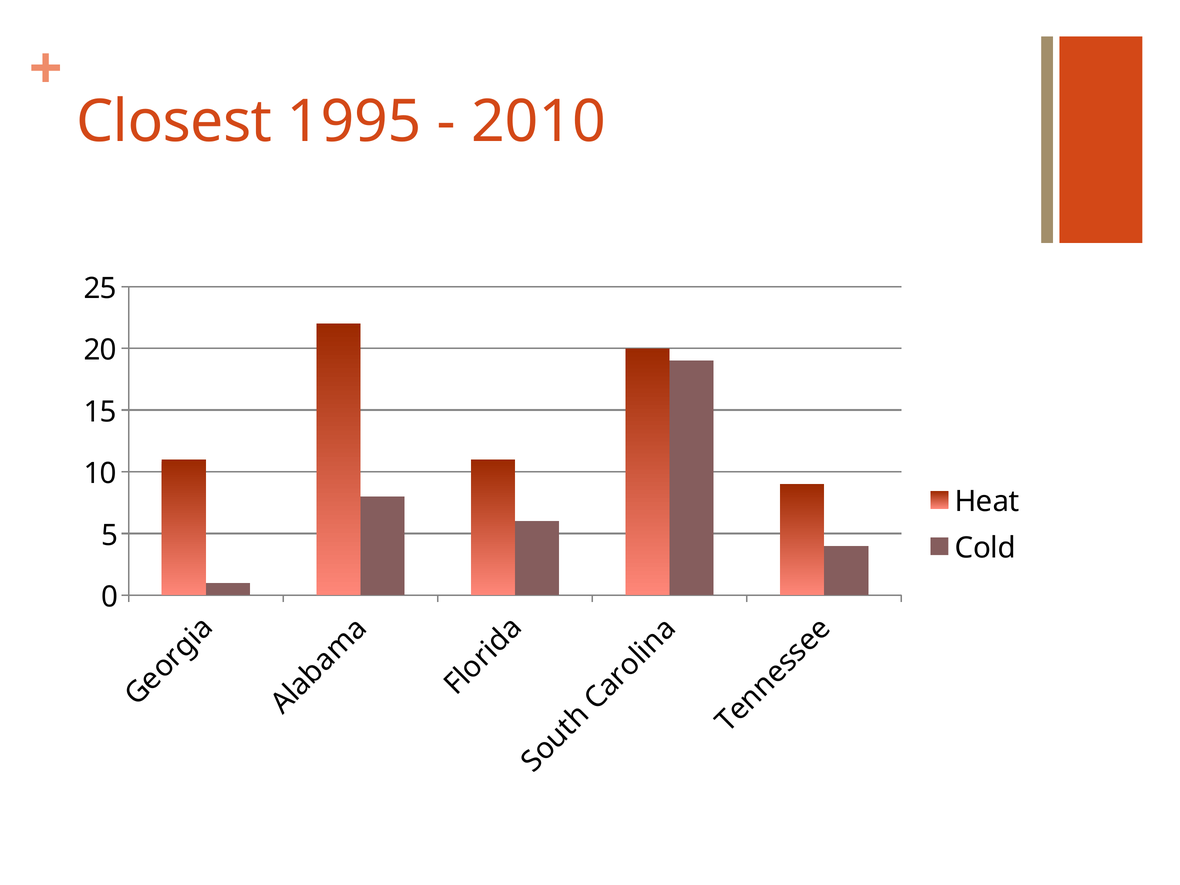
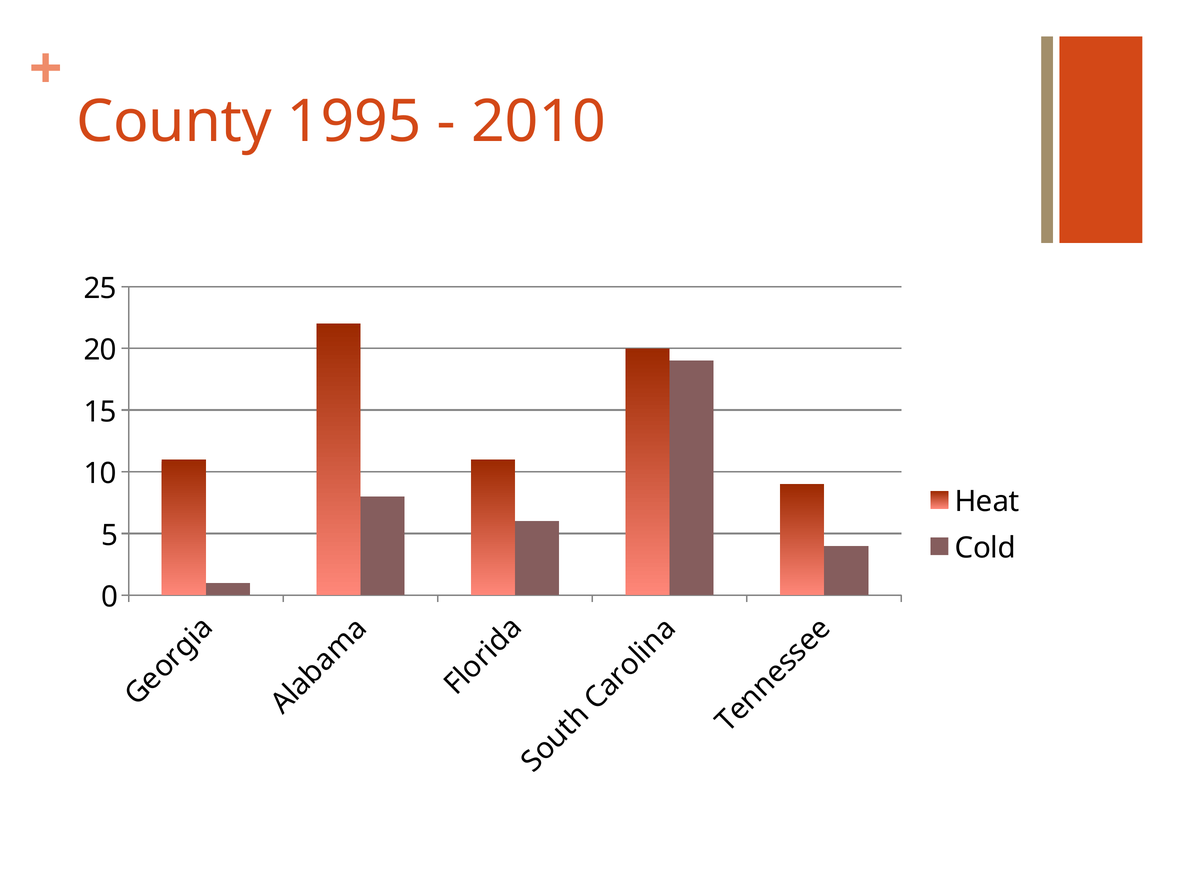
Closest: Closest -> County
